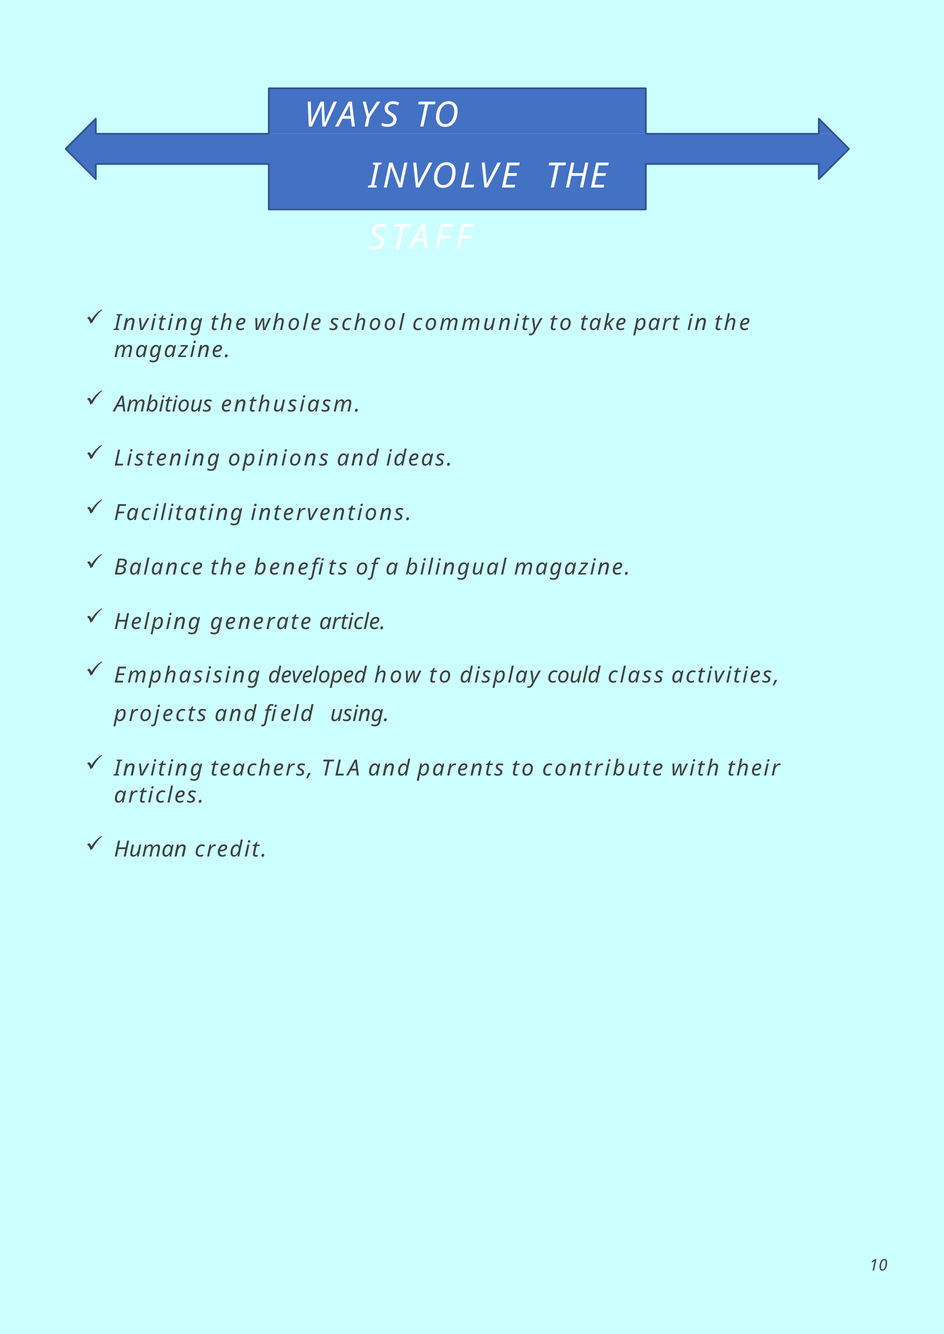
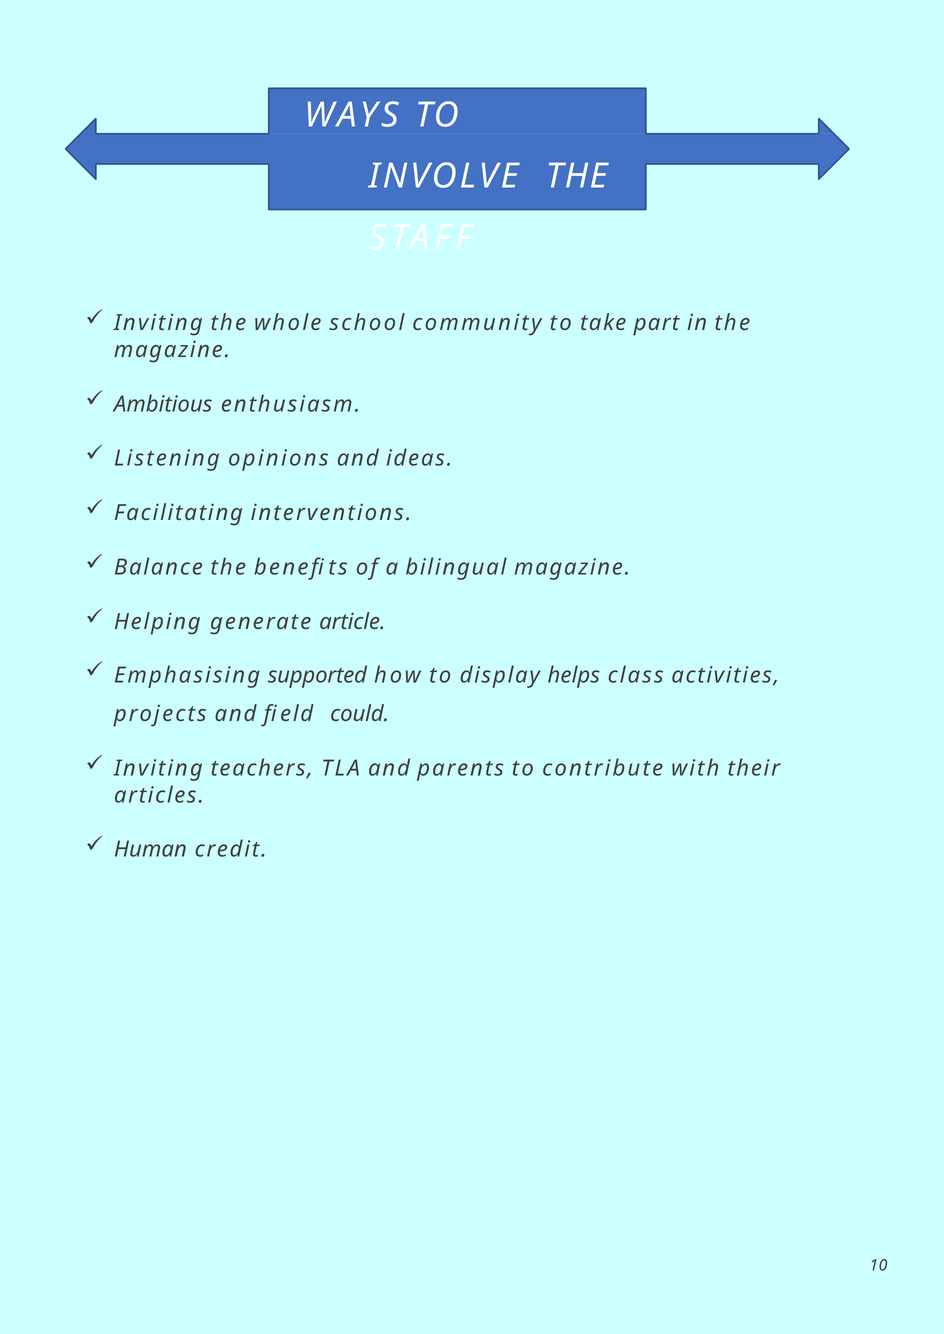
developed: developed -> supported
could: could -> helps
using: using -> could
